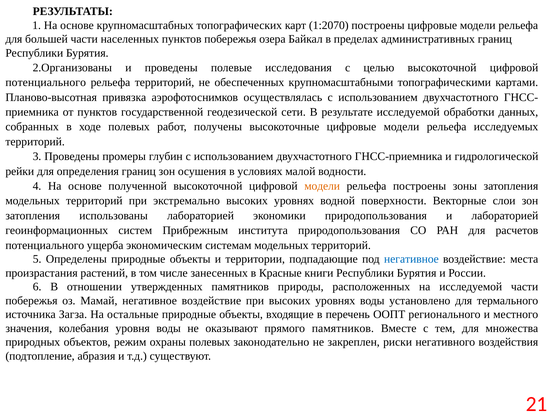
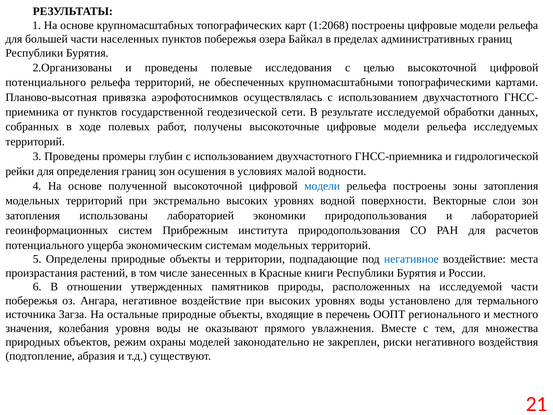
1:2070: 1:2070 -> 1:2068
модели at (322, 186) colour: orange -> blue
Мамай: Мамай -> Ангара
прямого памятников: памятников -> увлажнения
охраны полевых: полевых -> моделей
